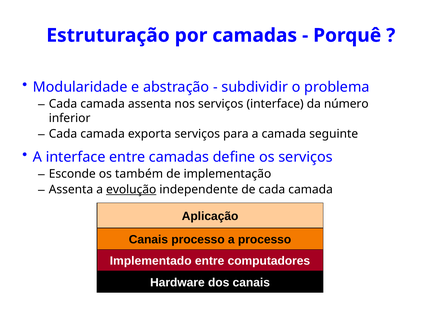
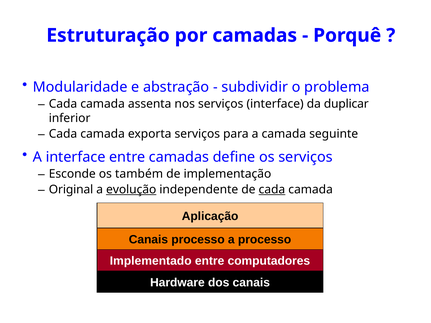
número: número -> duplicar
Assenta at (71, 190): Assenta -> Original
cada at (272, 190) underline: none -> present
